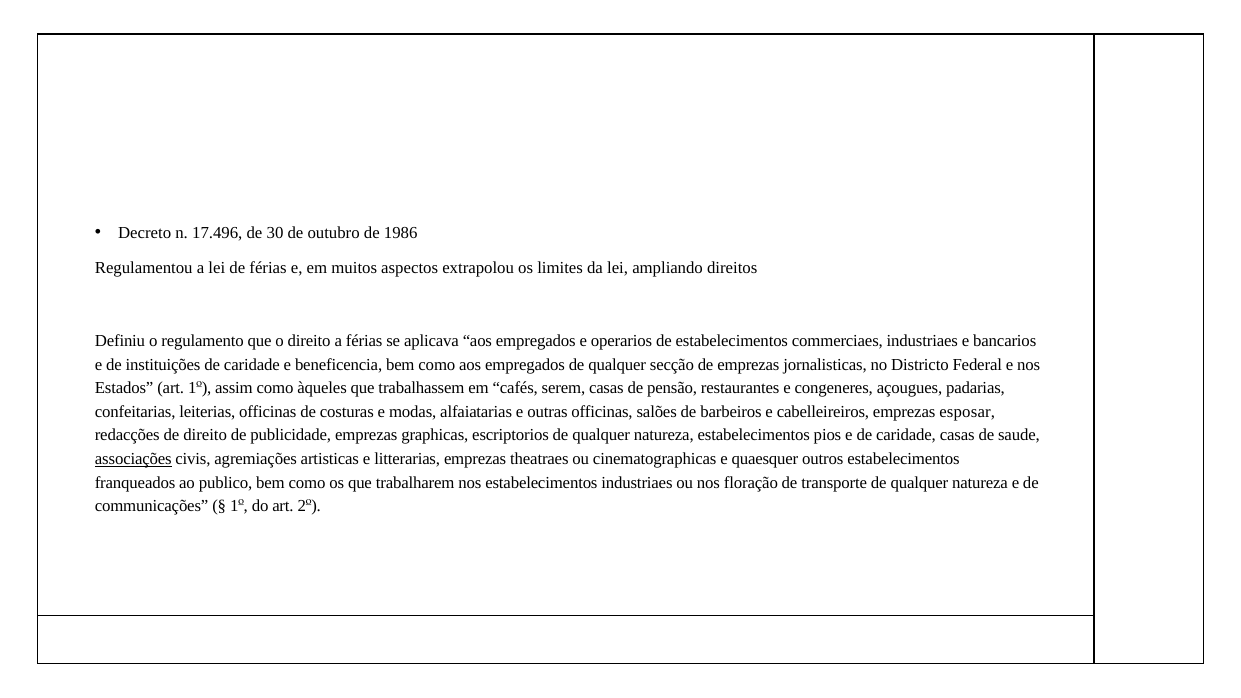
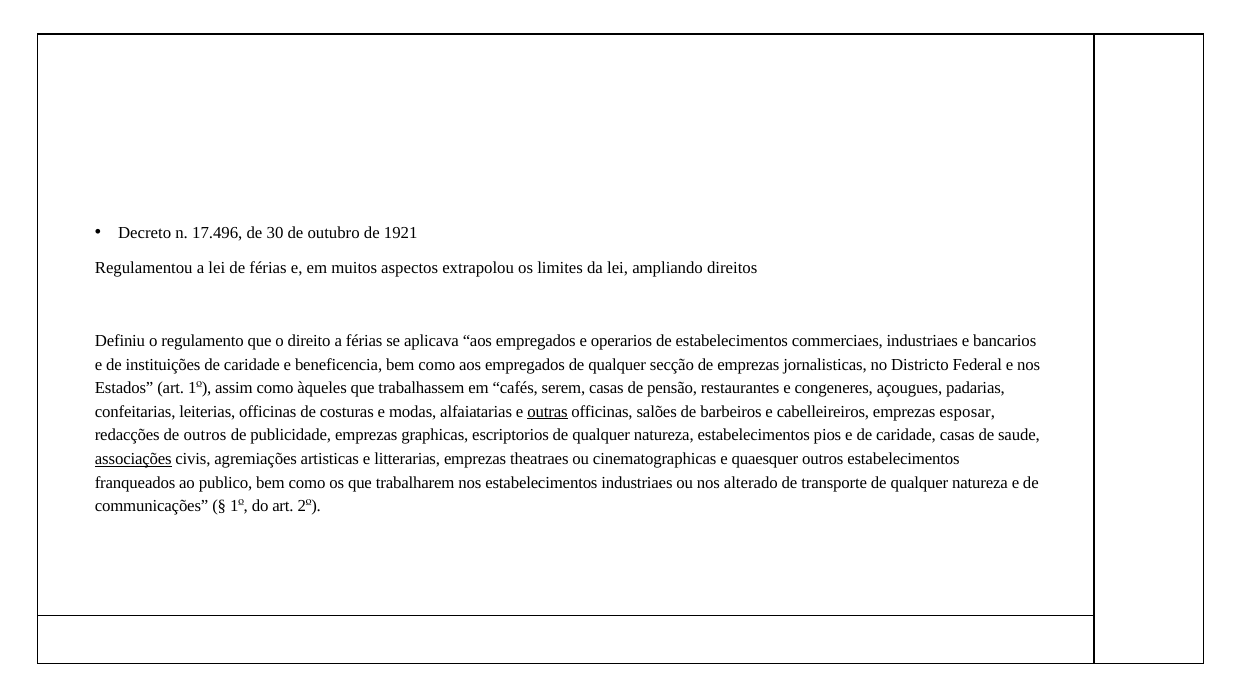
1986: 1986 -> 1921
outras underline: none -> present
de direito: direito -> outros
floração: floração -> alterado
